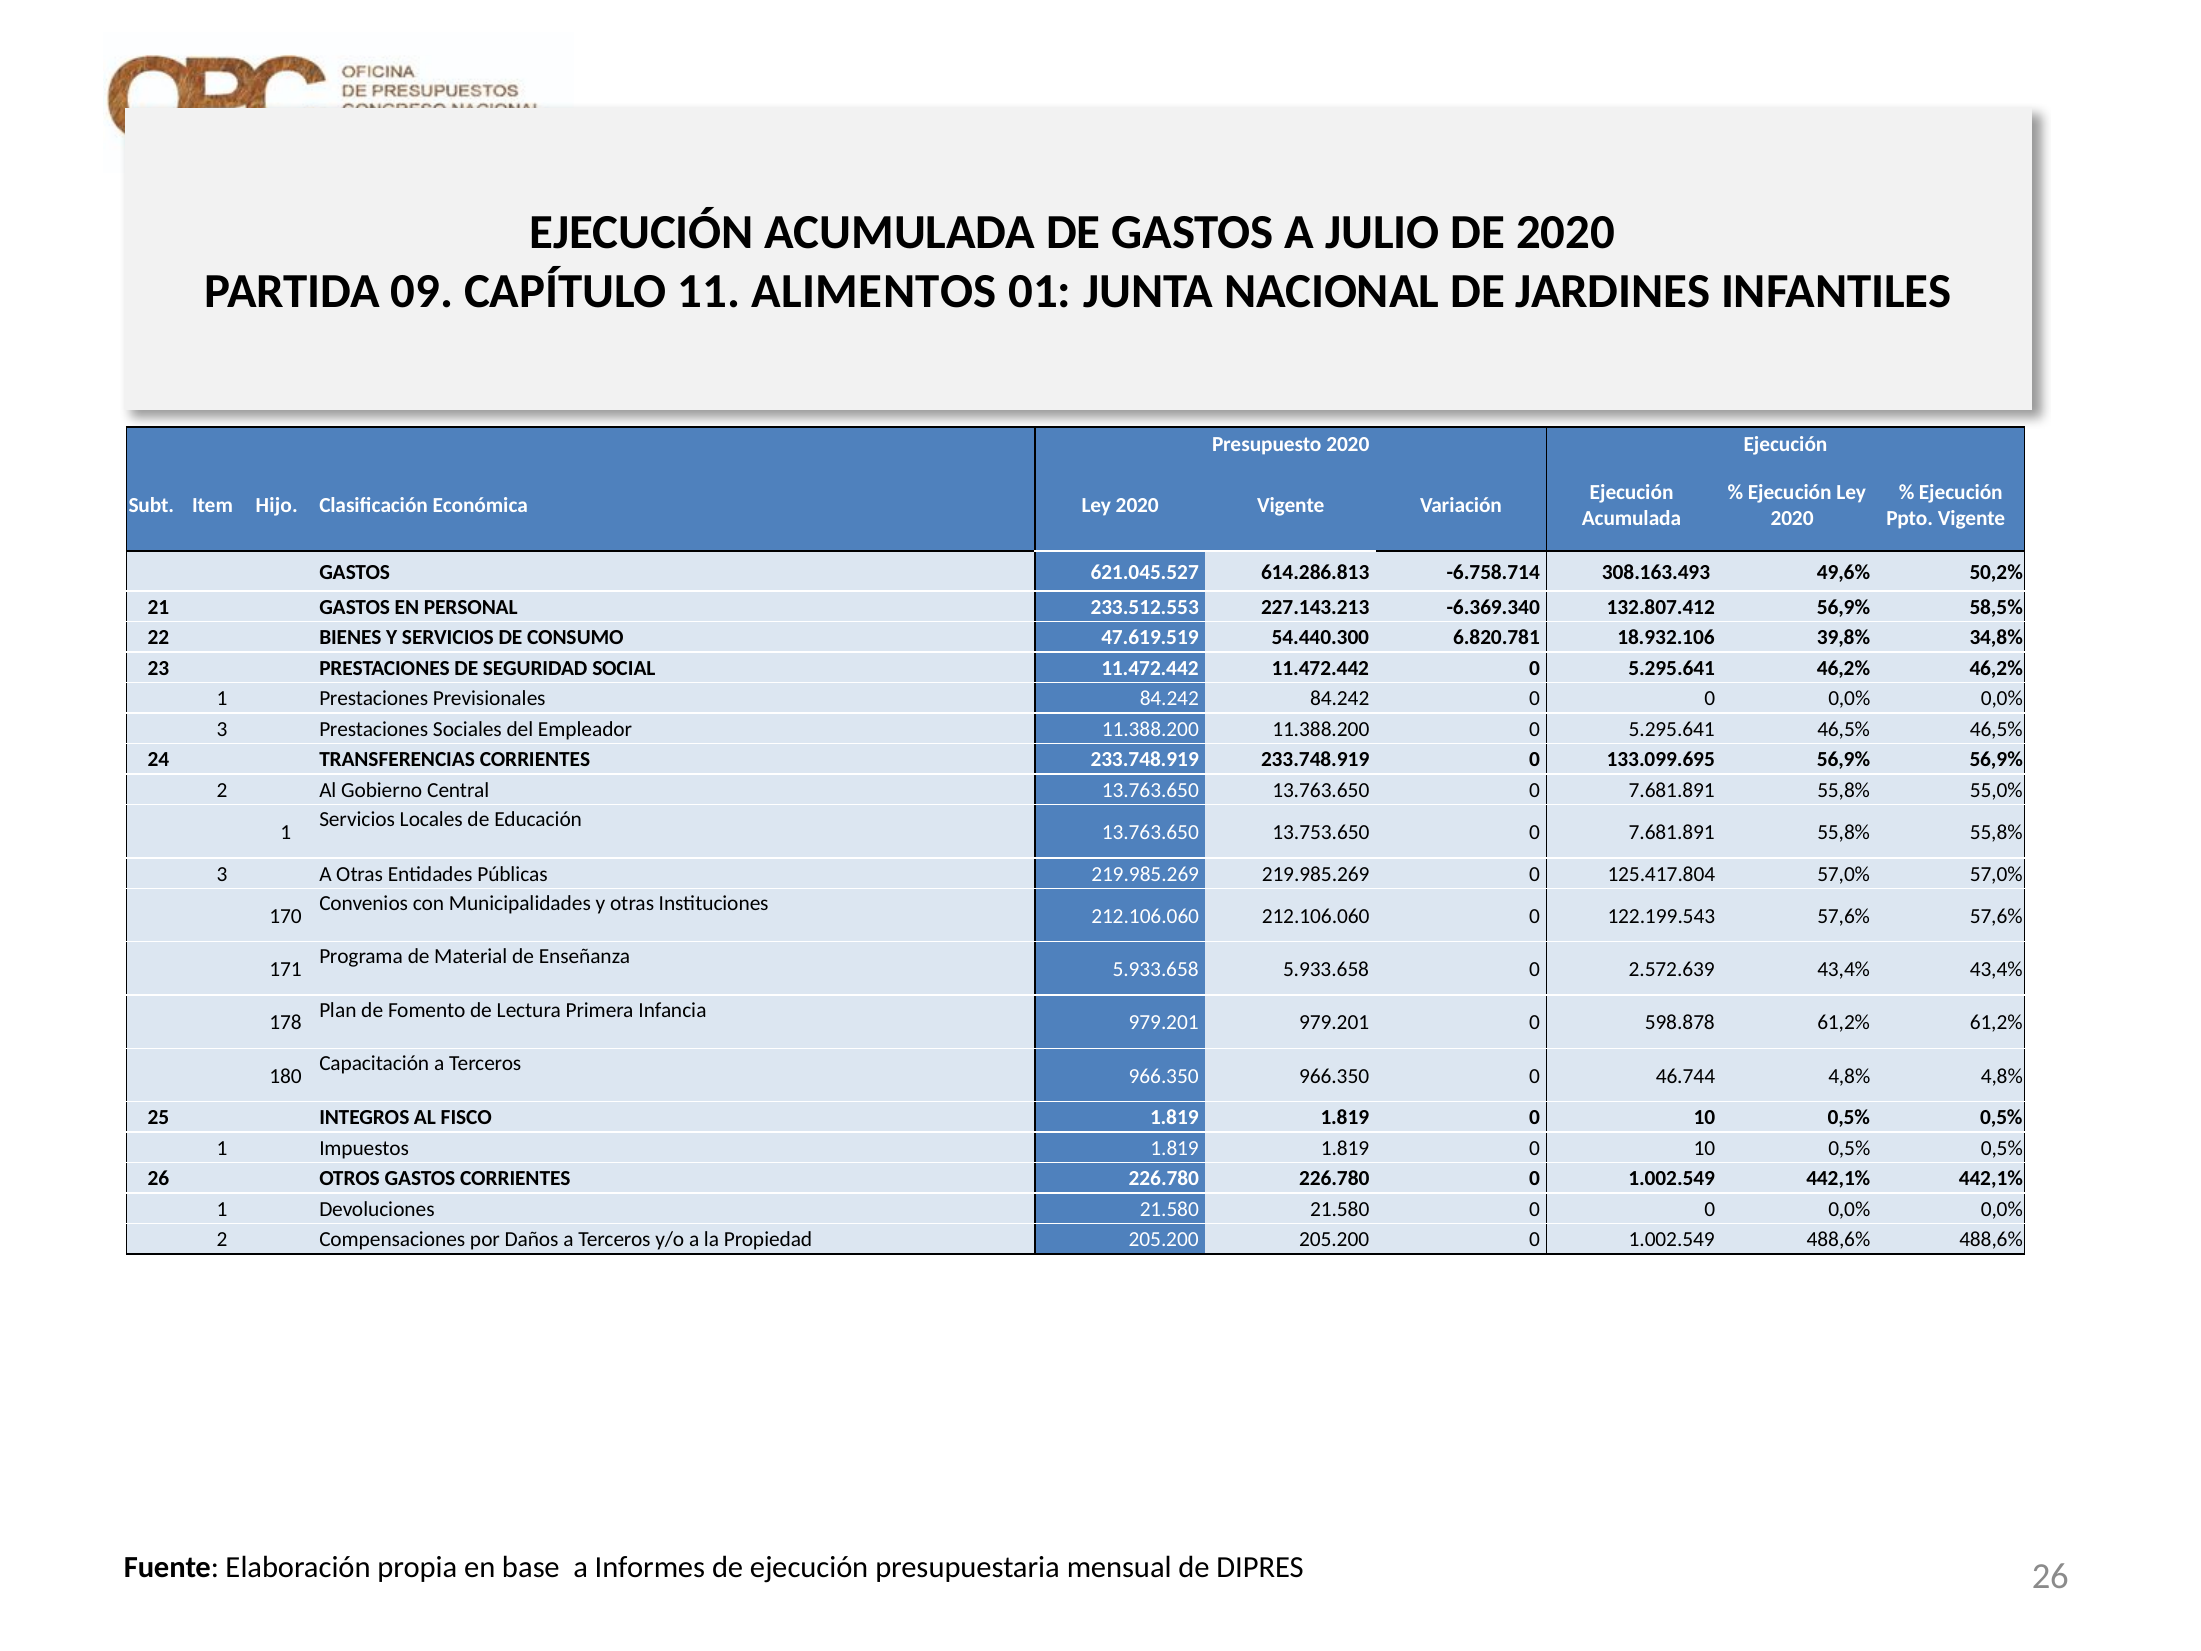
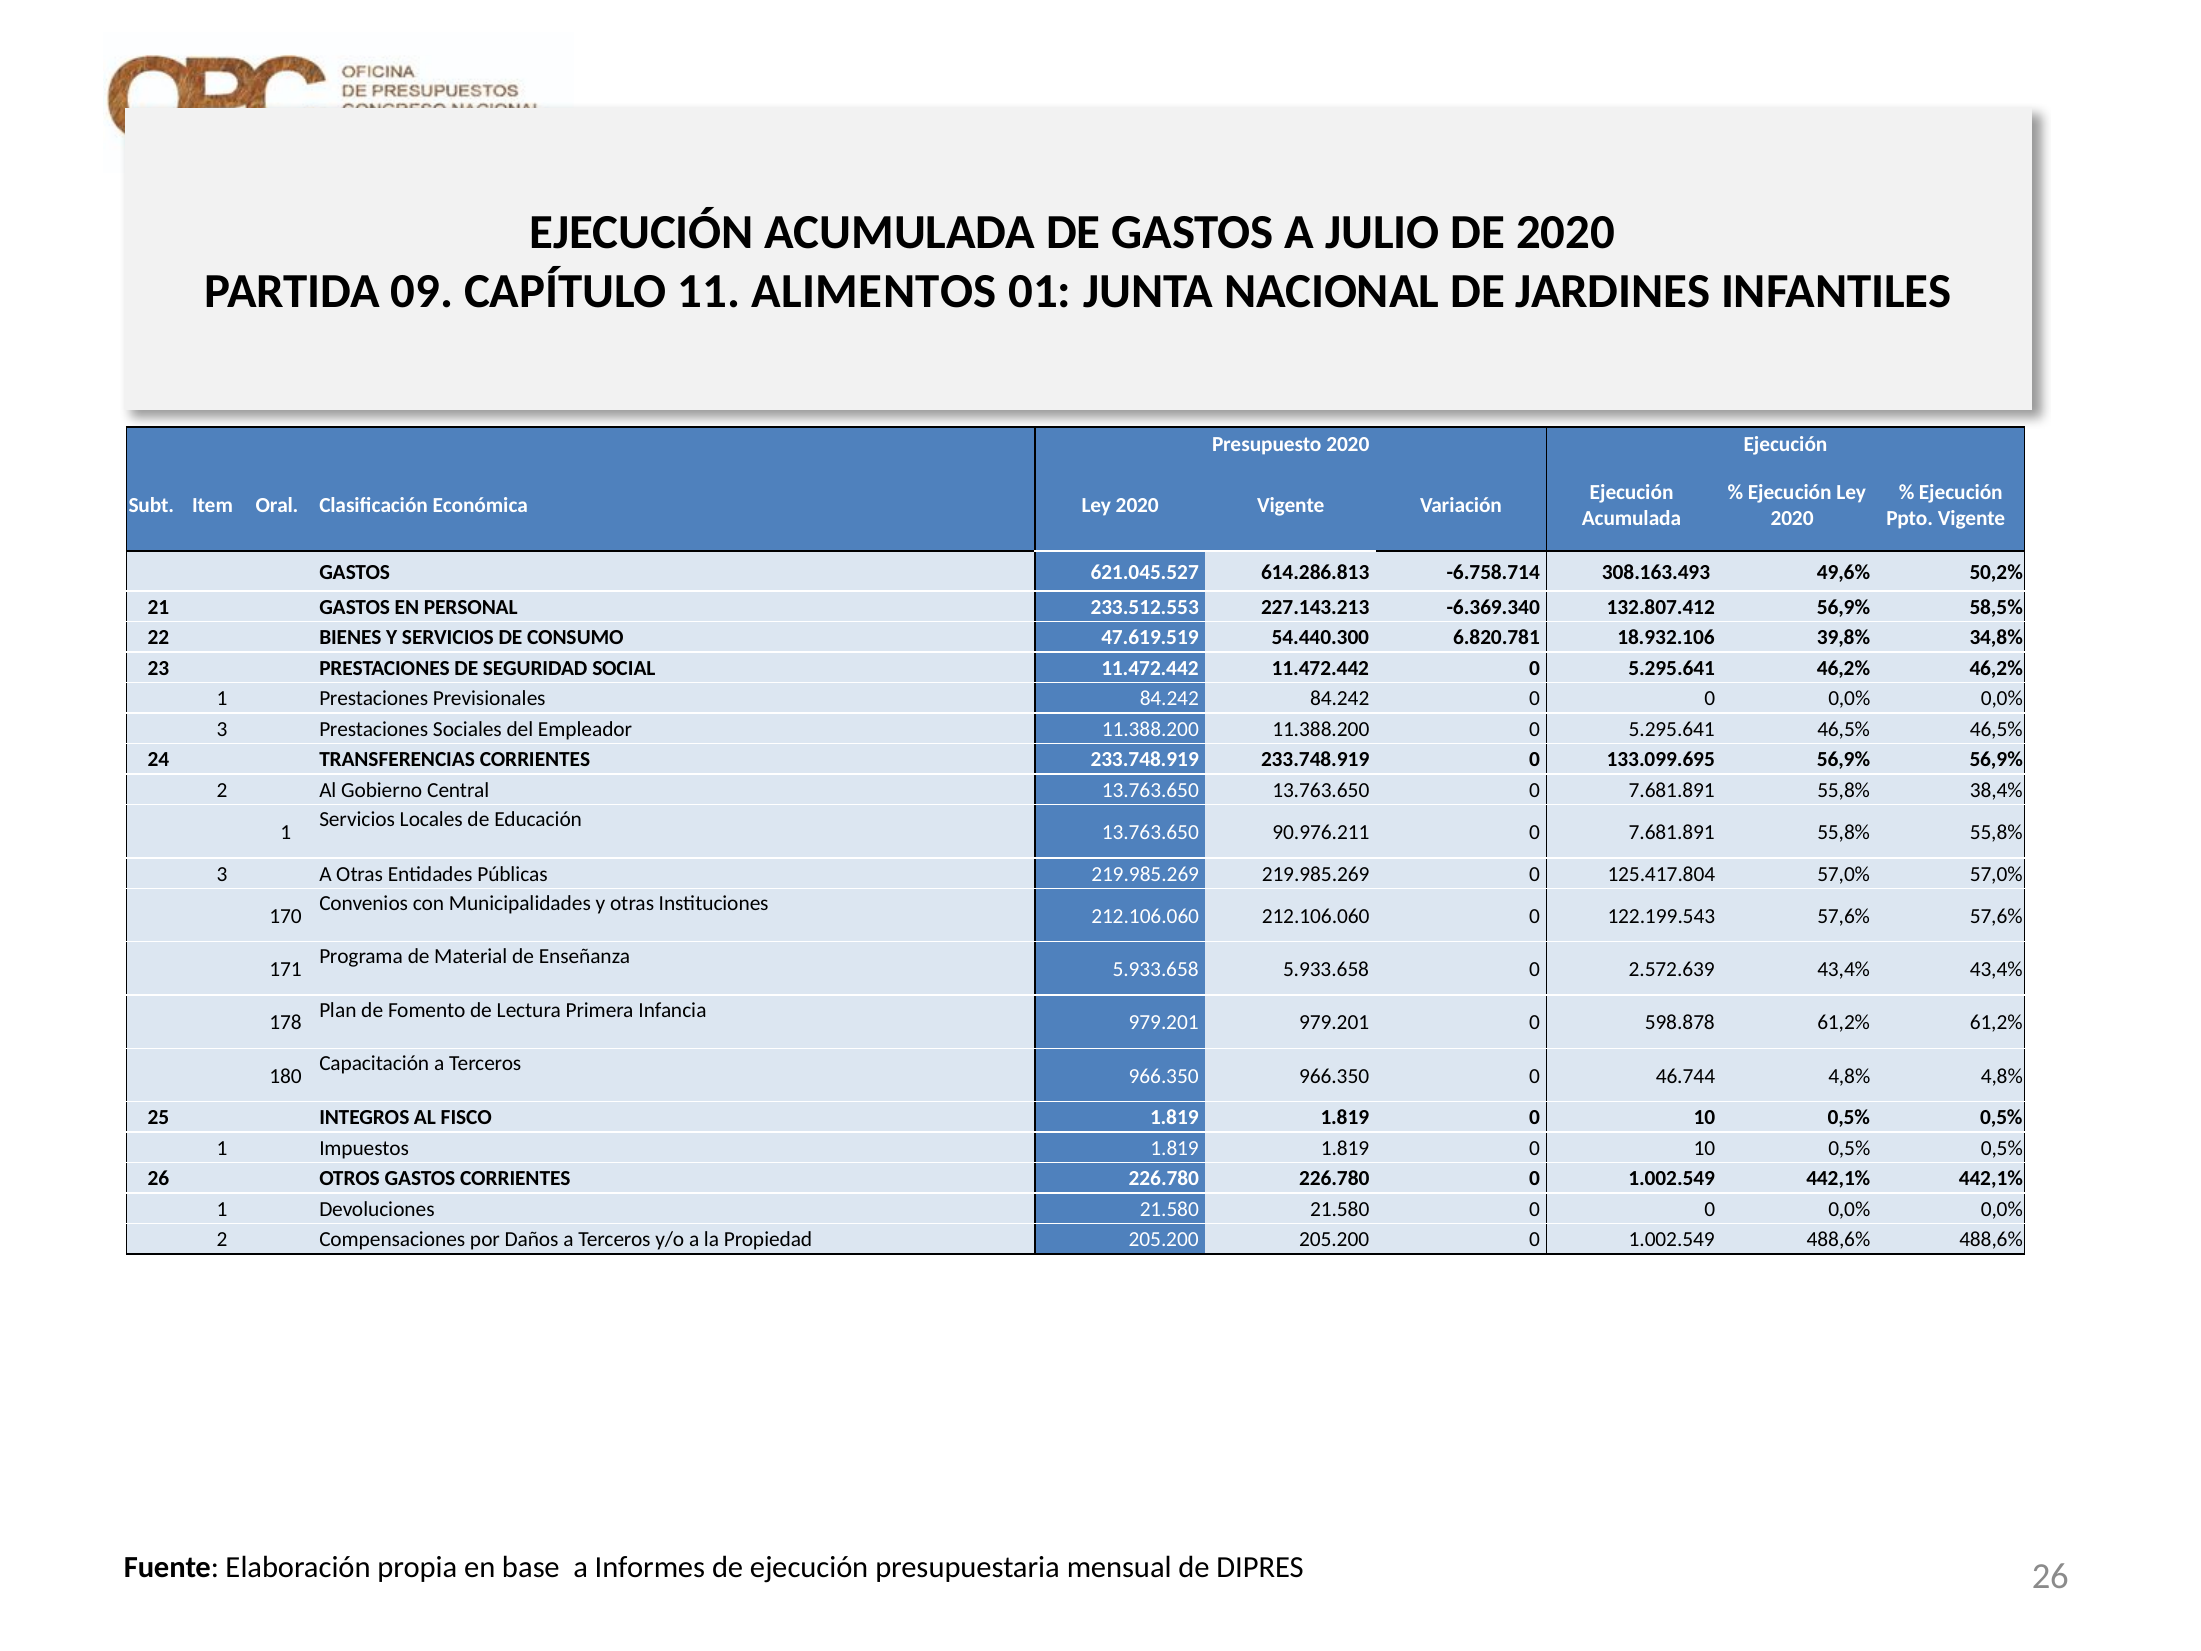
Hijo: Hijo -> Oral
55,0%: 55,0% -> 38,4%
13.753.650: 13.753.650 -> 90.976.211
